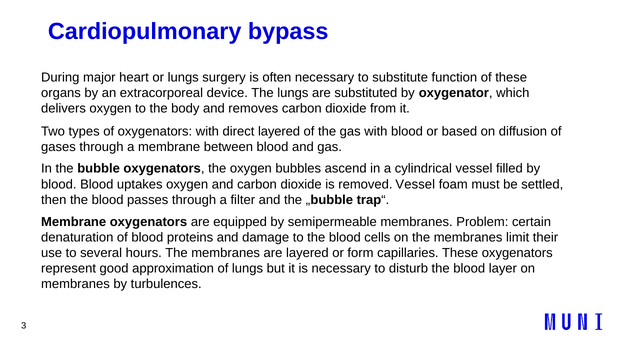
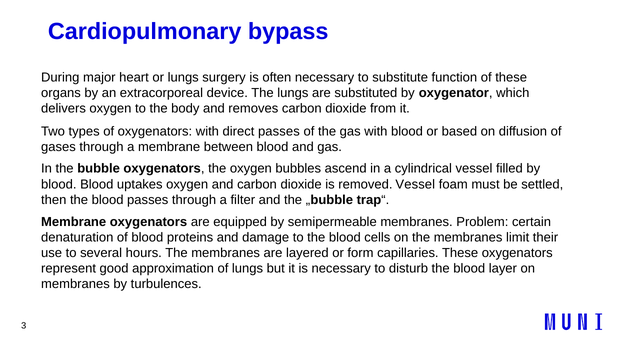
direct layered: layered -> passes
